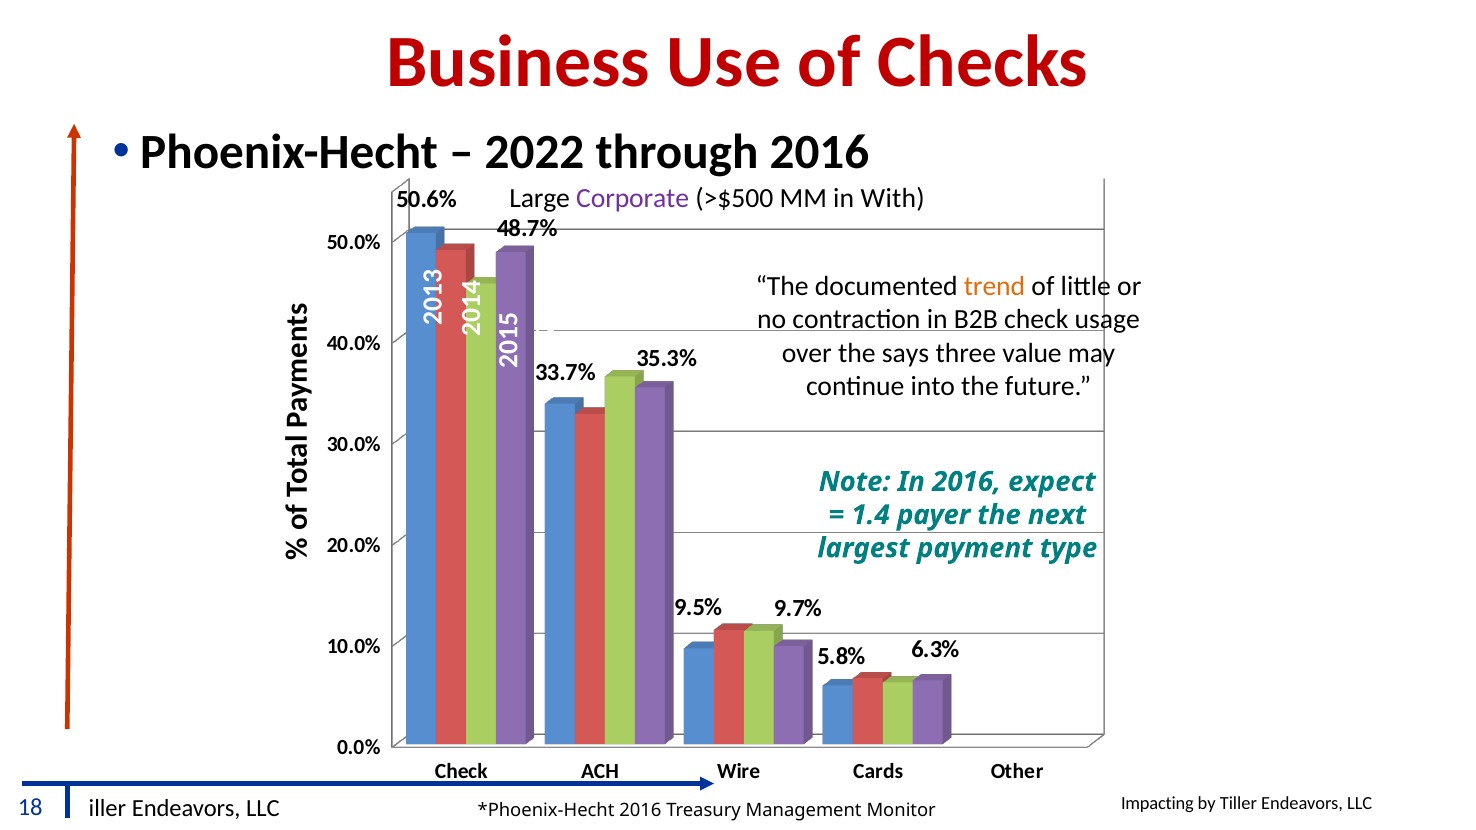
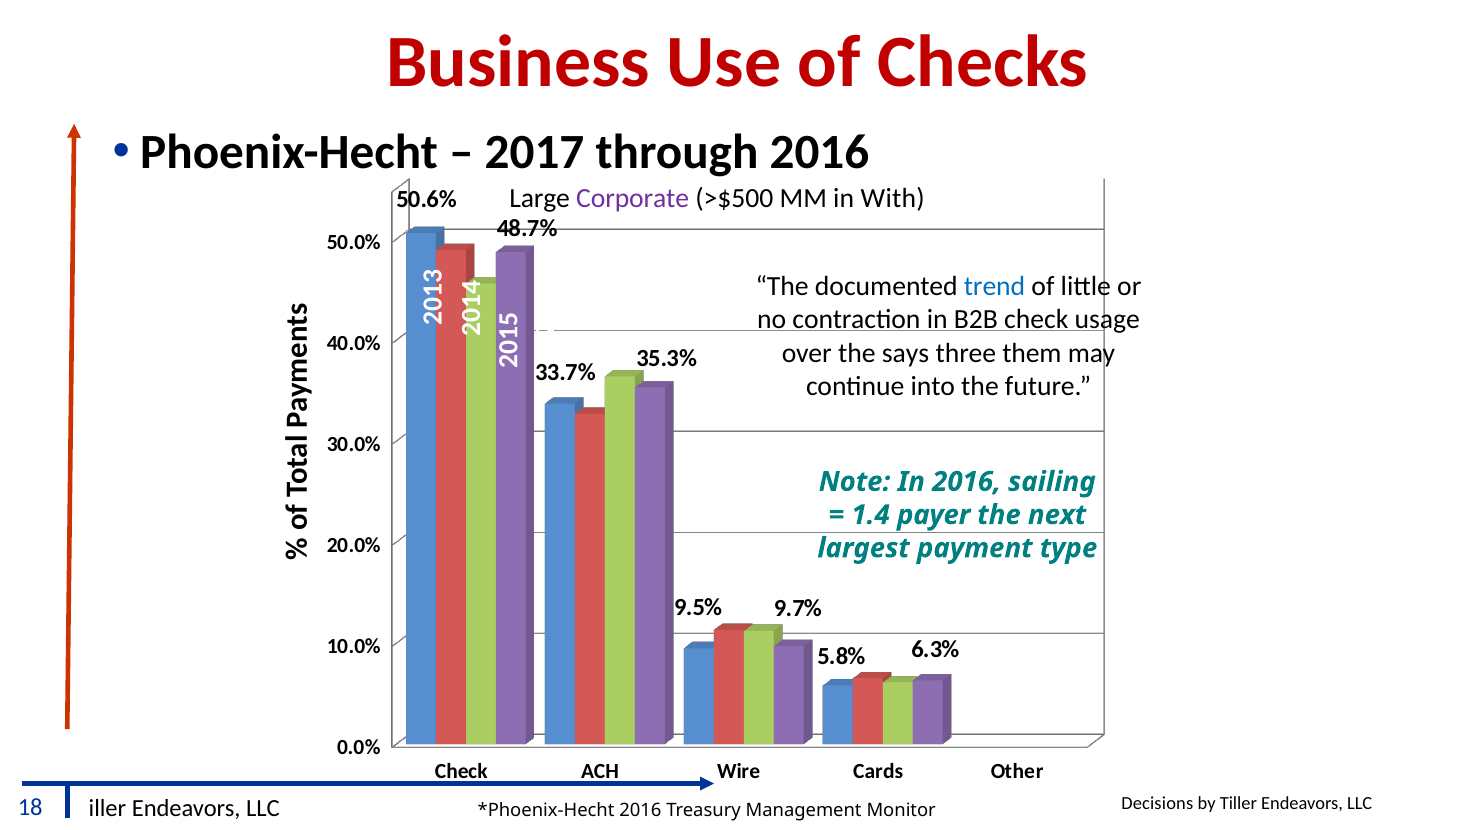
2022: 2022 -> 2017
trend colour: orange -> blue
value: value -> them
expect: expect -> sailing
Impacting: Impacting -> Decisions
